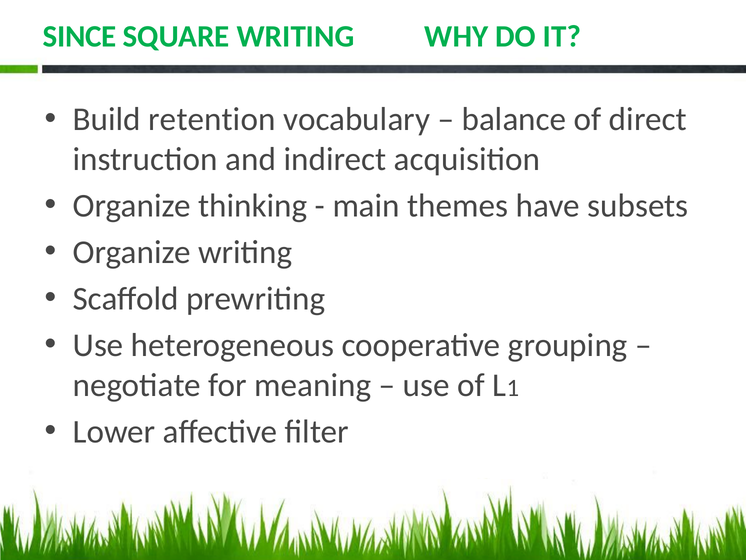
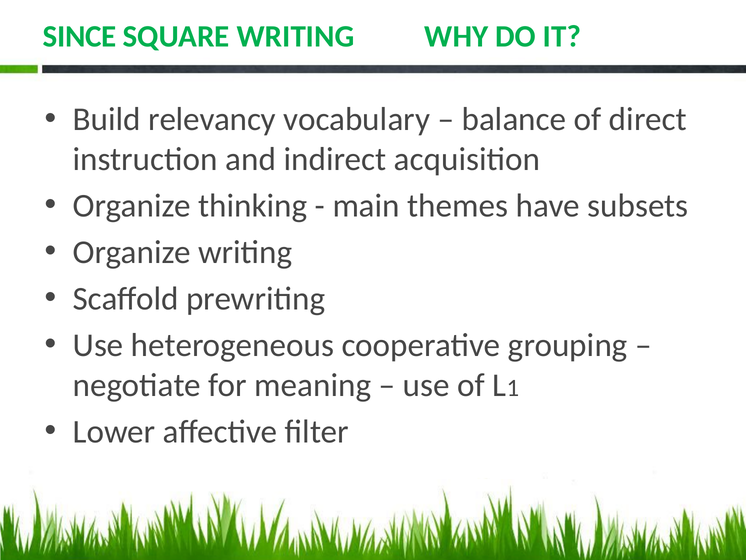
retention: retention -> relevancy
